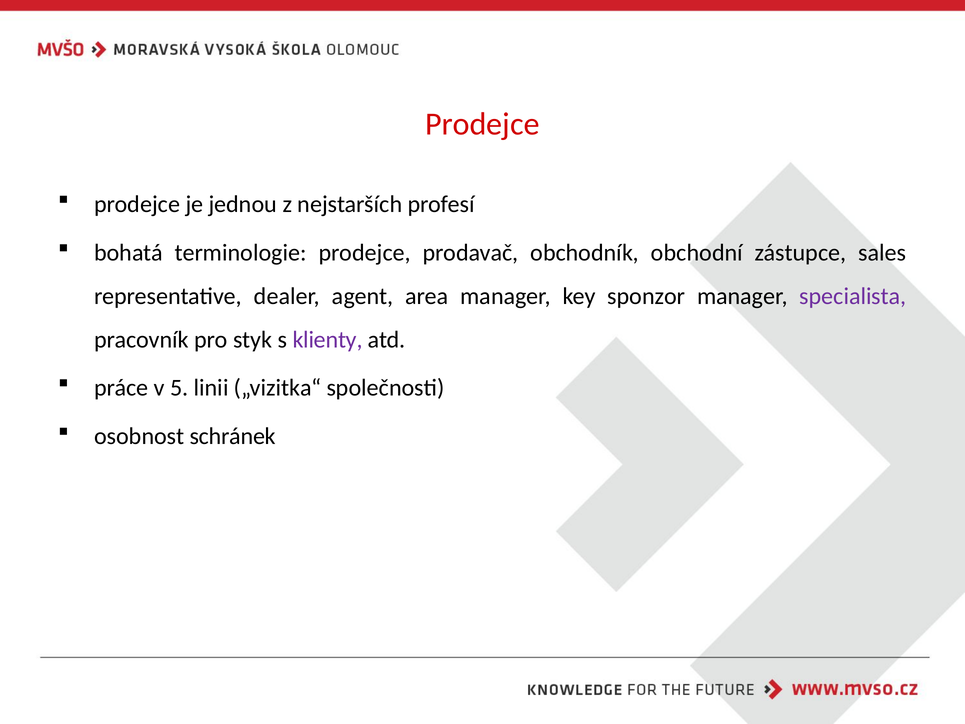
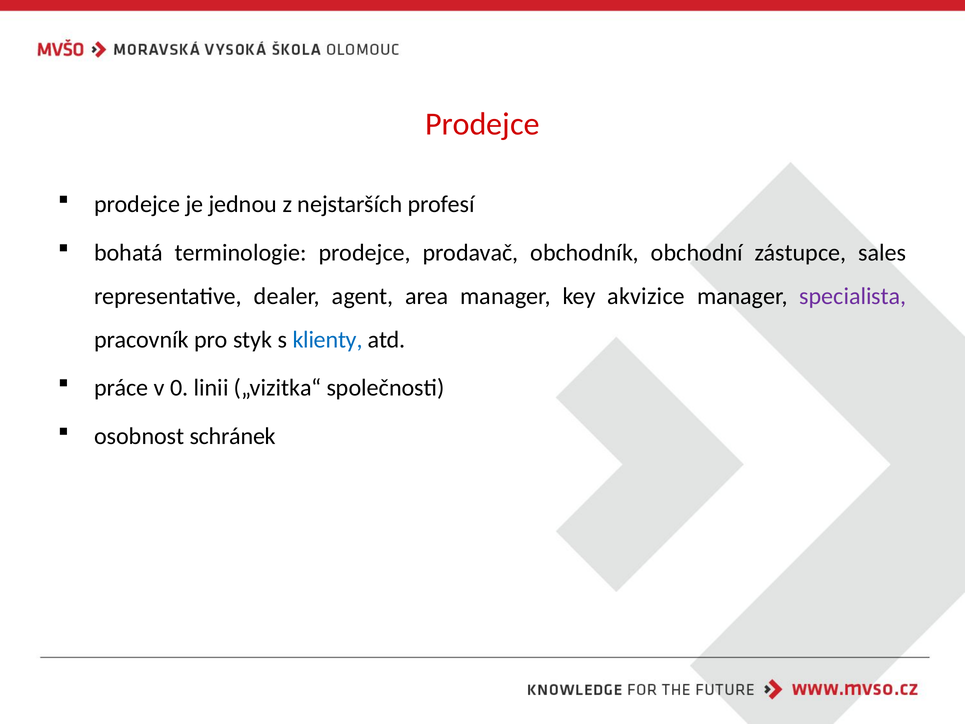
sponzor: sponzor -> akvizice
klienty colour: purple -> blue
5: 5 -> 0
